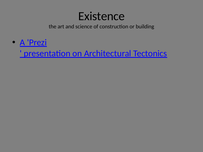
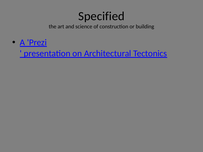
Existence: Existence -> Specified
